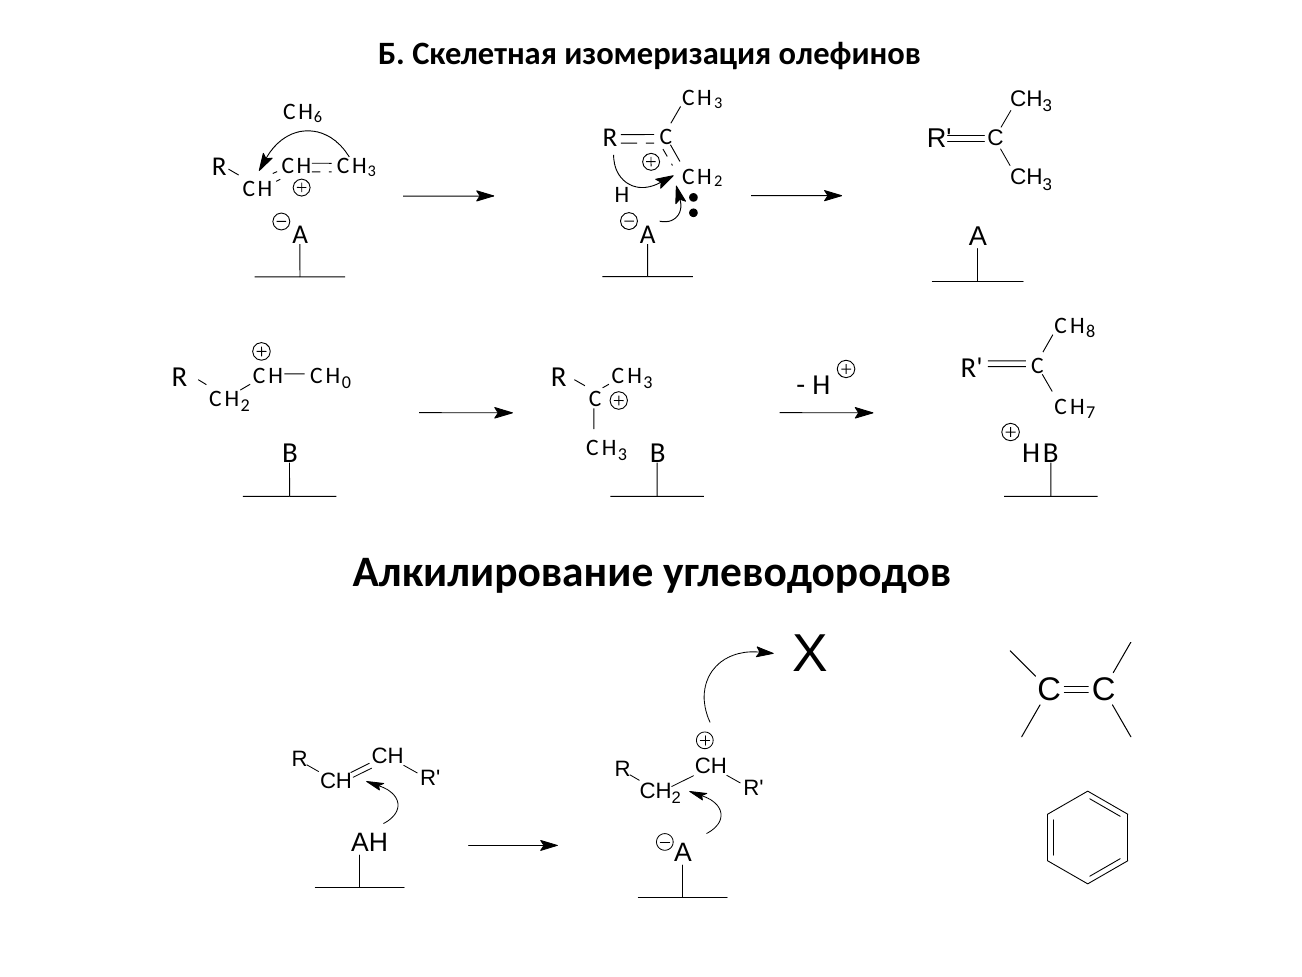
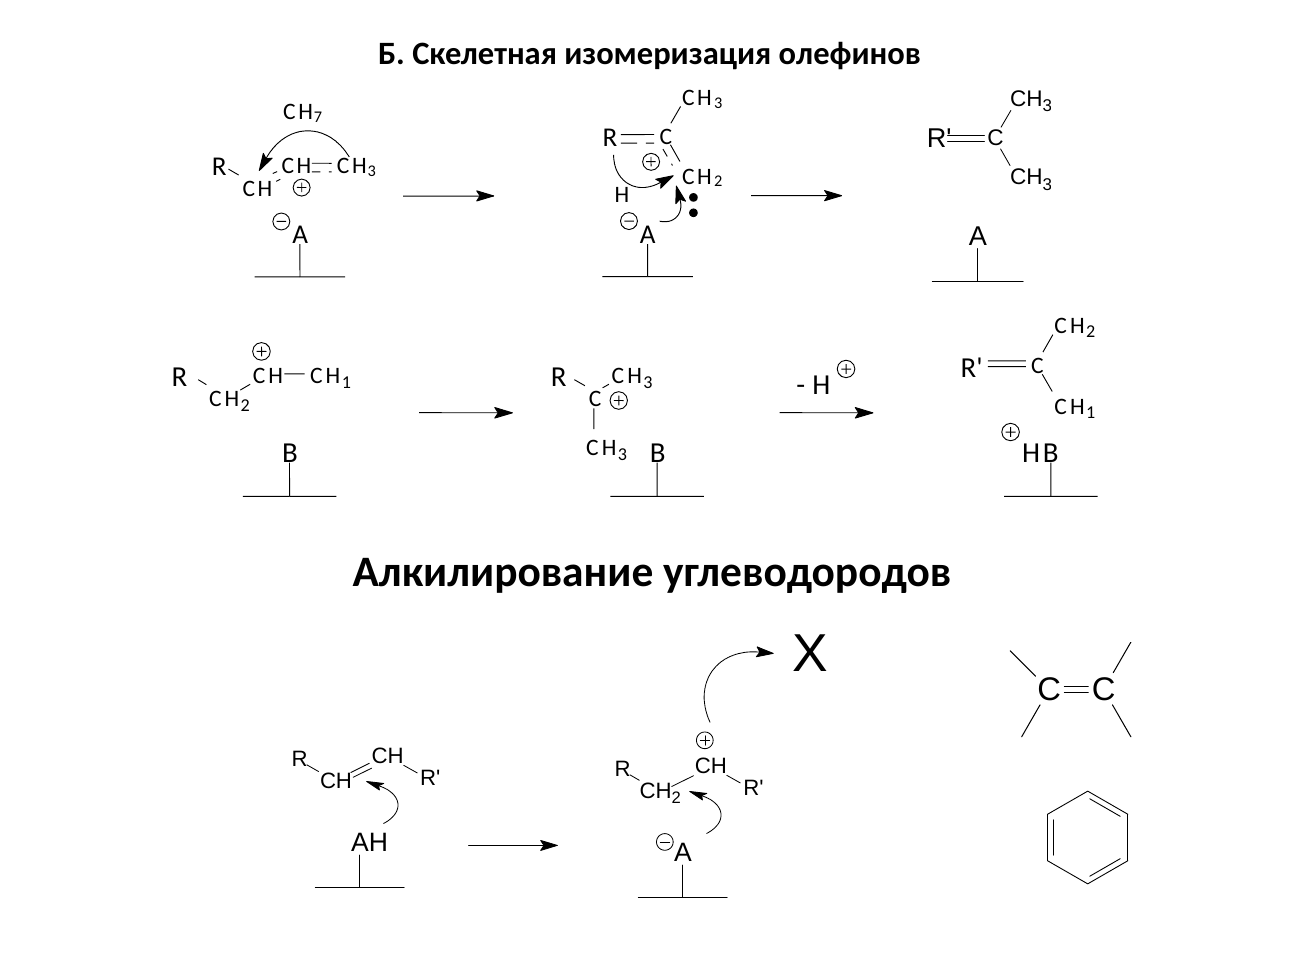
6: 6 -> 7
8 at (1091, 332): 8 -> 2
0 at (346, 382): 0 -> 1
7 at (1091, 413): 7 -> 1
